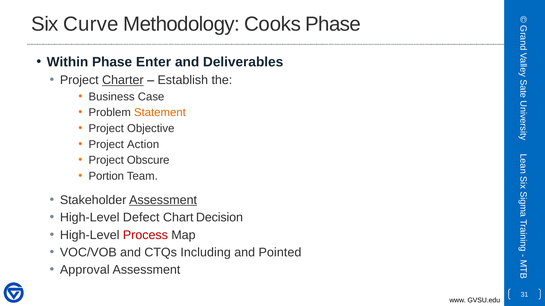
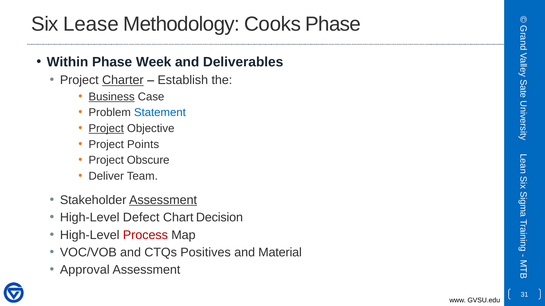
Curve: Curve -> Lease
Enter: Enter -> Week
Business underline: none -> present
Statement colour: orange -> blue
Project at (106, 129) underline: none -> present
Action: Action -> Points
Portion: Portion -> Deliver
Including: Including -> Positives
Pointed: Pointed -> Material
